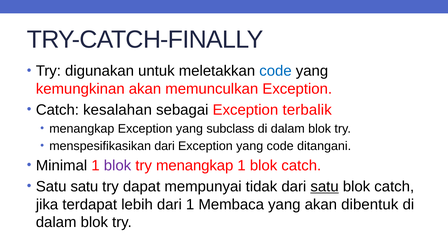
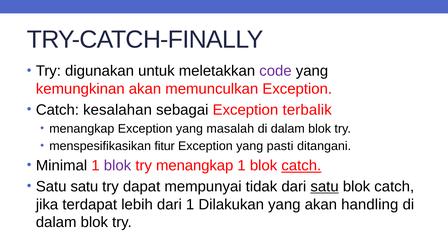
code at (275, 71) colour: blue -> purple
subclass: subclass -> masalah
menspesifikasikan dari: dari -> fitur
yang code: code -> pasti
catch at (301, 166) underline: none -> present
Membaca: Membaca -> Dilakukan
dibentuk: dibentuk -> handling
